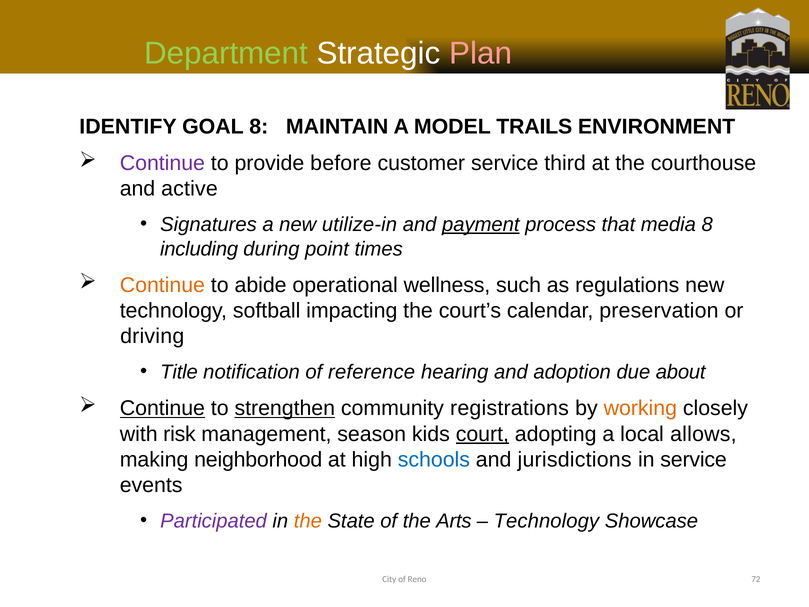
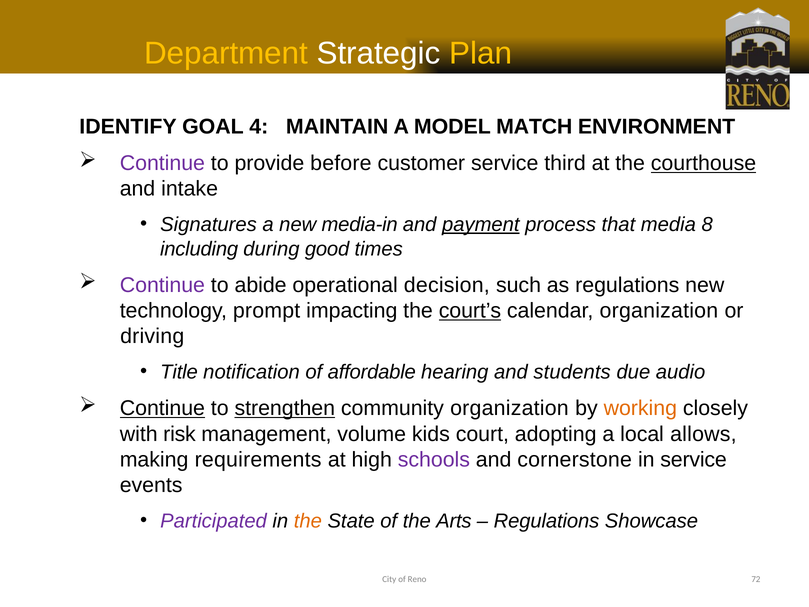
Department colour: light green -> yellow
Plan colour: pink -> yellow
GOAL 8: 8 -> 4
TRAILS: TRAILS -> MATCH
courthouse underline: none -> present
active: active -> intake
utilize-in: utilize-in -> media-in
point: point -> good
Continue at (162, 285) colour: orange -> purple
wellness: wellness -> decision
softball: softball -> prompt
court’s underline: none -> present
calendar preservation: preservation -> organization
reference: reference -> affordable
adoption: adoption -> students
about: about -> audio
community registrations: registrations -> organization
season: season -> volume
court underline: present -> none
neighborhood: neighborhood -> requirements
schools colour: blue -> purple
jurisdictions: jurisdictions -> cornerstone
Technology at (546, 521): Technology -> Regulations
